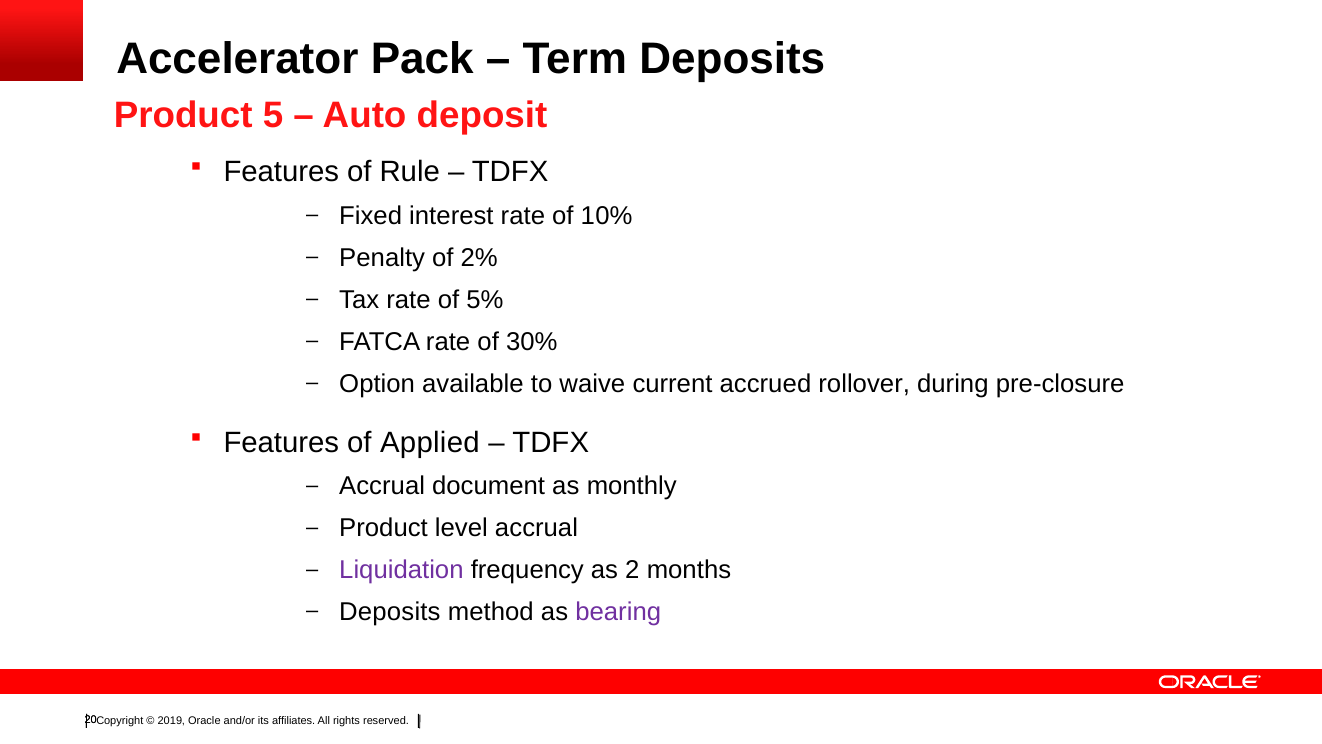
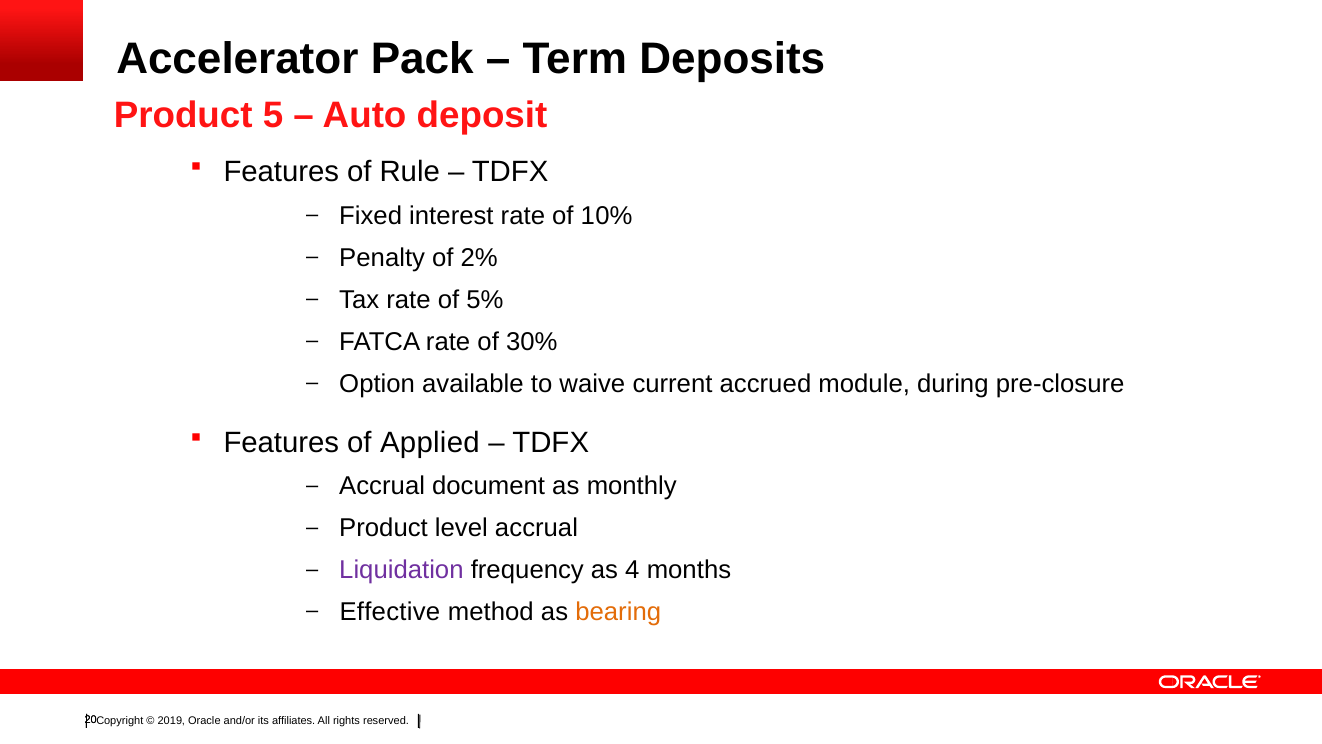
rollover: rollover -> module
2: 2 -> 4
Deposits at (390, 612): Deposits -> Effective
bearing colour: purple -> orange
